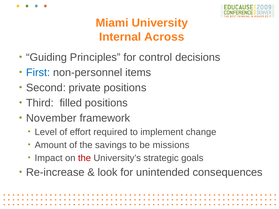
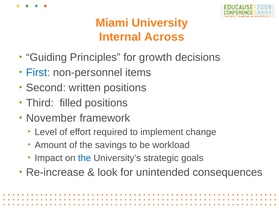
control: control -> growth
private: private -> written
missions: missions -> workload
the at (85, 158) colour: red -> blue
